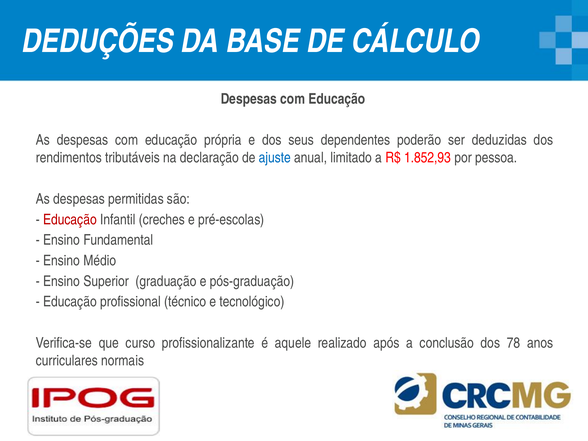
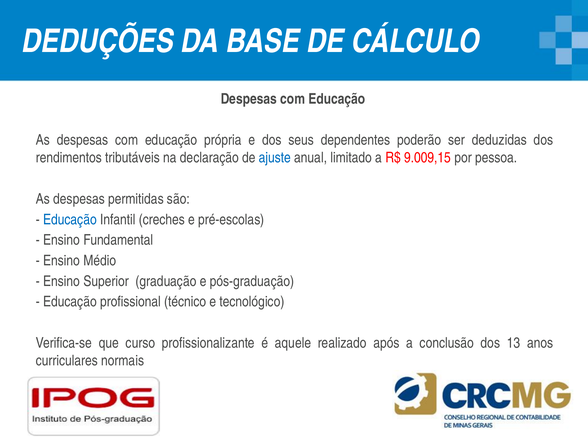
1.852,93: 1.852,93 -> 9.009,15
Educação at (70, 219) colour: red -> blue
78: 78 -> 13
